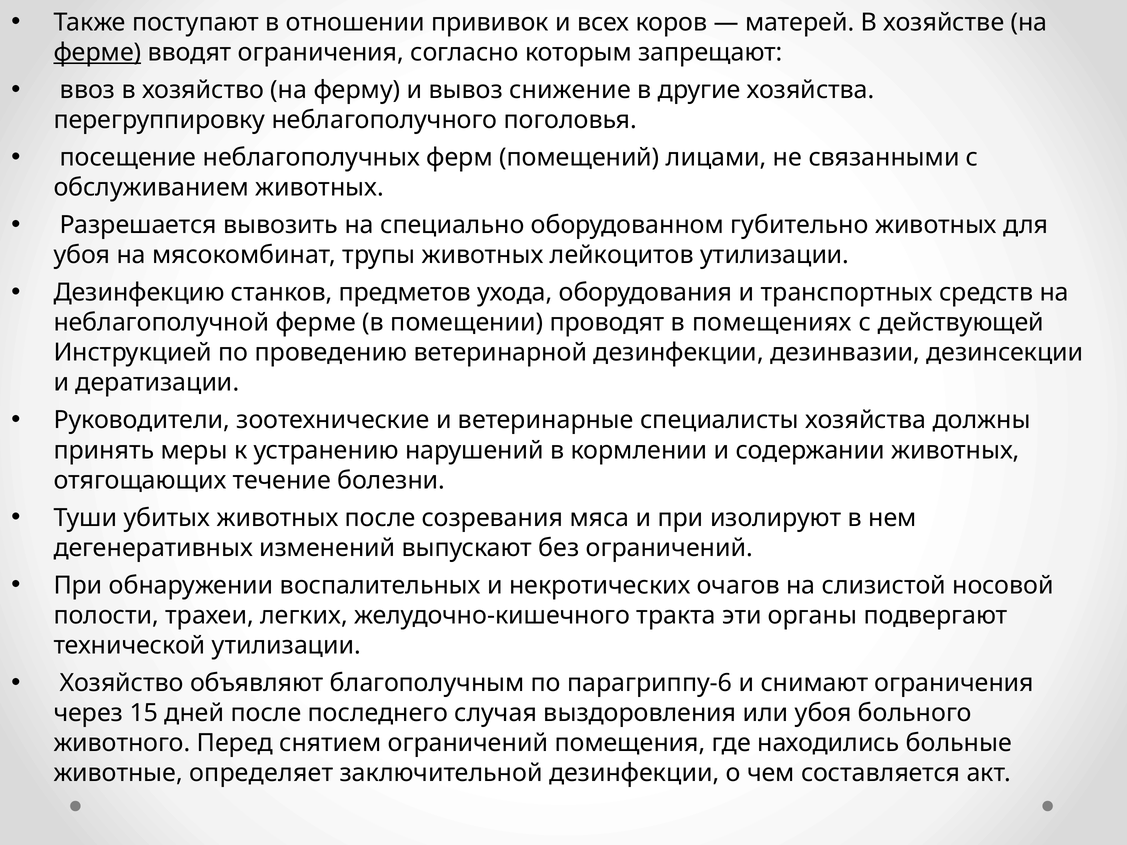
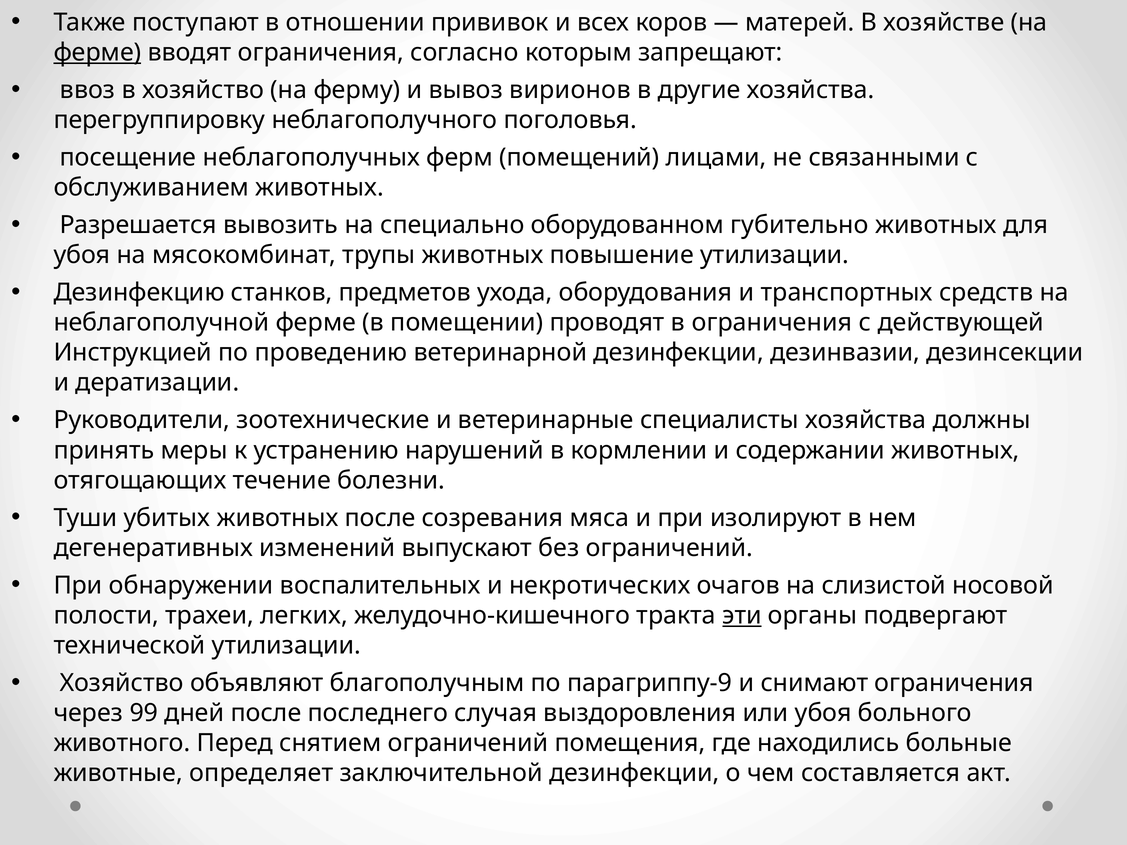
снижение: снижение -> вирионов
лейкоцитов: лейкоцитов -> повышение
в помещениях: помещениях -> ограничения
эти underline: none -> present
парагриппу-6: парагриппу-6 -> парагриппу-9
15: 15 -> 99
